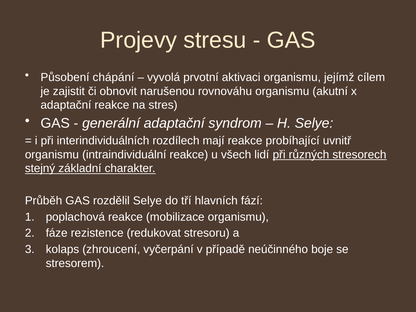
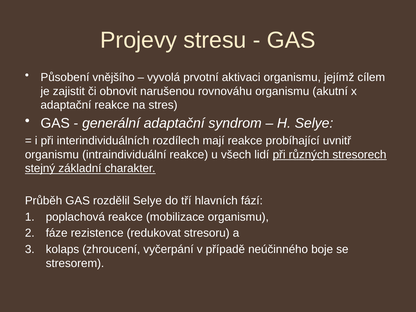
chápání: chápání -> vnějšího
